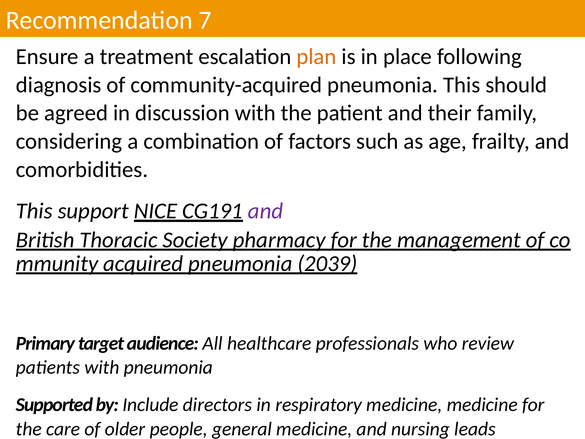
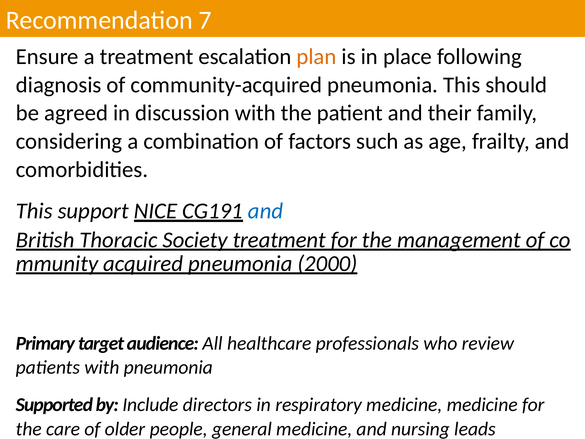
and at (266, 211) colour: purple -> blue
Society pharmacy: pharmacy -> treatment
2039: 2039 -> 2000
